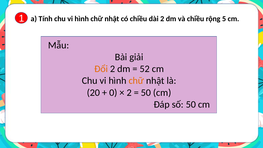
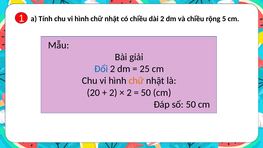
Đổi colour: orange -> blue
52: 52 -> 25
0 at (113, 93): 0 -> 2
